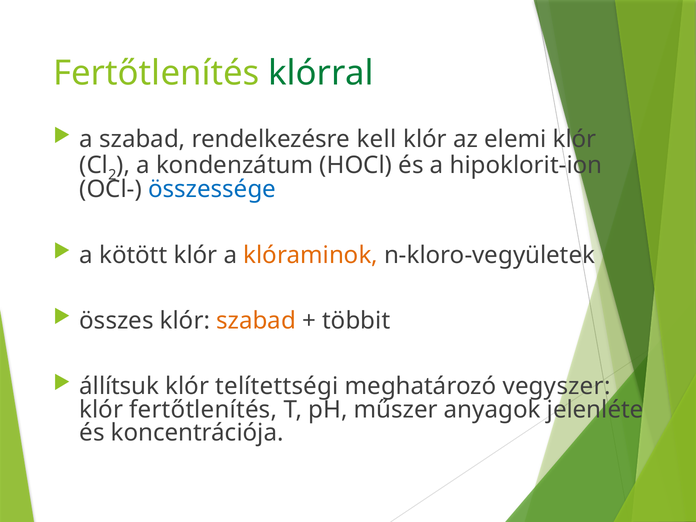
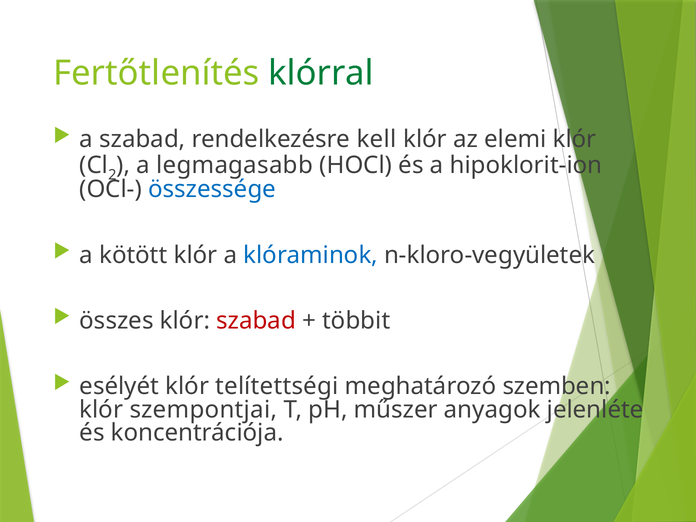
kondenzátum: kondenzátum -> legmagasabb
klóraminok colour: orange -> blue
szabad at (256, 321) colour: orange -> red
állítsuk: állítsuk -> esélyét
vegyszer: vegyszer -> szemben
klór fertőtlenítés: fertőtlenítés -> szempontjai
